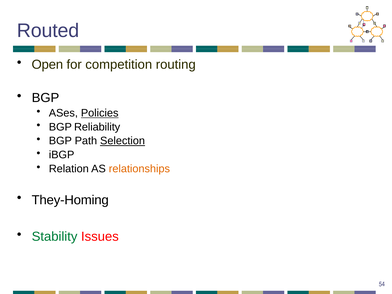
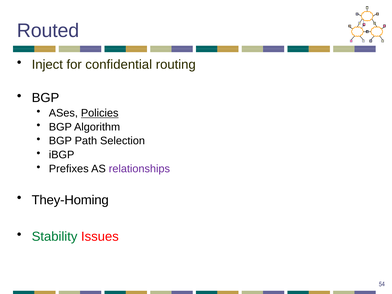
Open: Open -> Inject
competition: competition -> confidential
Reliability: Reliability -> Algorithm
Selection underline: present -> none
Relation: Relation -> Prefixes
relationships colour: orange -> purple
